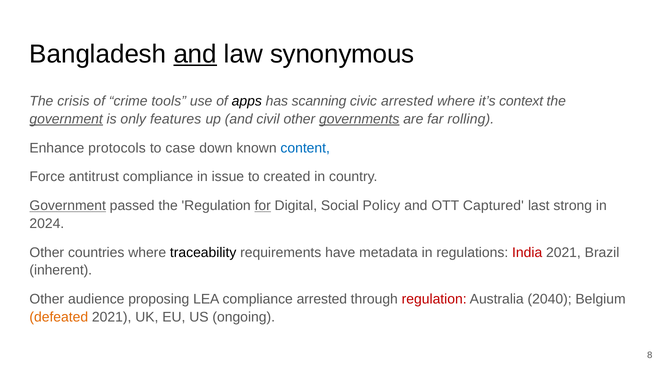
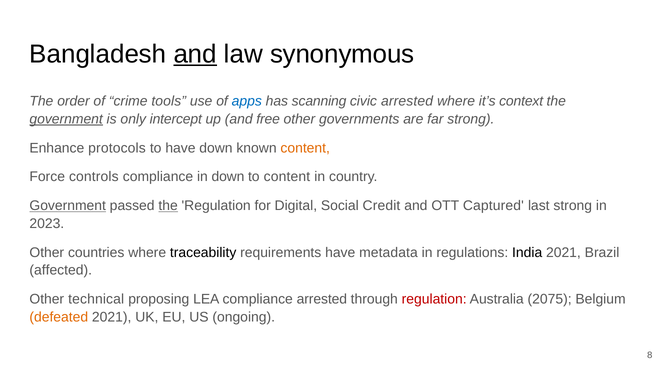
crisis: crisis -> order
apps colour: black -> blue
features: features -> intercept
civil: civil -> free
governments underline: present -> none
far rolling: rolling -> strong
to case: case -> have
content at (305, 148) colour: blue -> orange
antitrust: antitrust -> controls
in issue: issue -> down
to created: created -> content
the at (168, 206) underline: none -> present
for underline: present -> none
Policy: Policy -> Credit
2024: 2024 -> 2023
India colour: red -> black
inherent: inherent -> affected
audience: audience -> technical
2040: 2040 -> 2075
